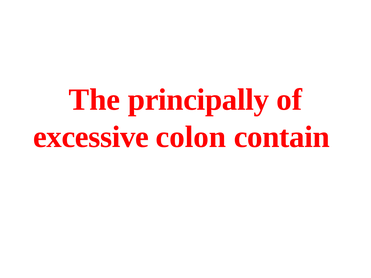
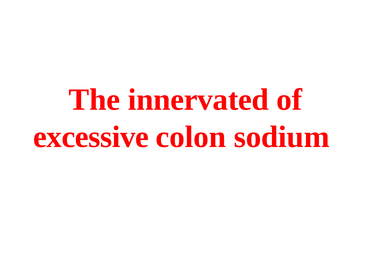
principally: principally -> innervated
contain: contain -> sodium
